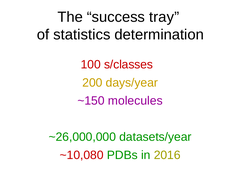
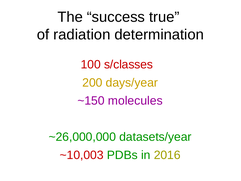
tray: tray -> true
statistics: statistics -> radiation
~10,080: ~10,080 -> ~10,003
